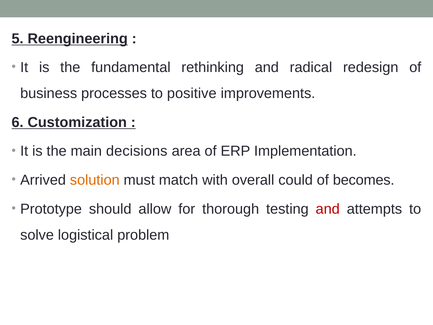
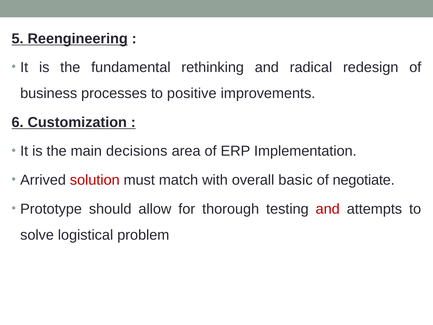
solution colour: orange -> red
could: could -> basic
becomes: becomes -> negotiate
